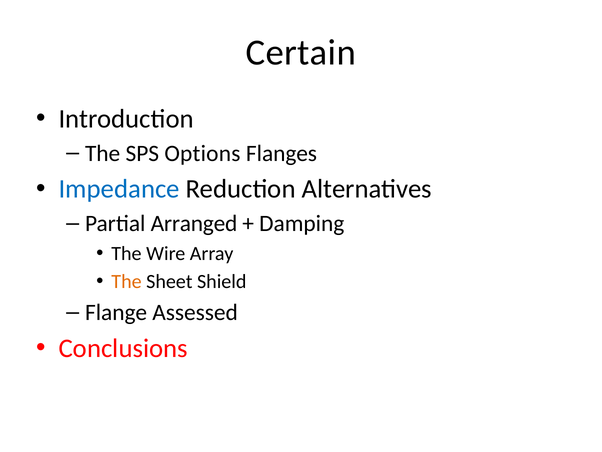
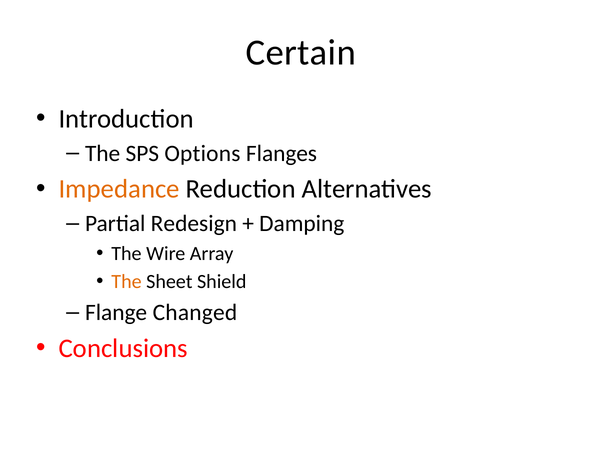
Impedance colour: blue -> orange
Arranged: Arranged -> Redesign
Assessed: Assessed -> Changed
